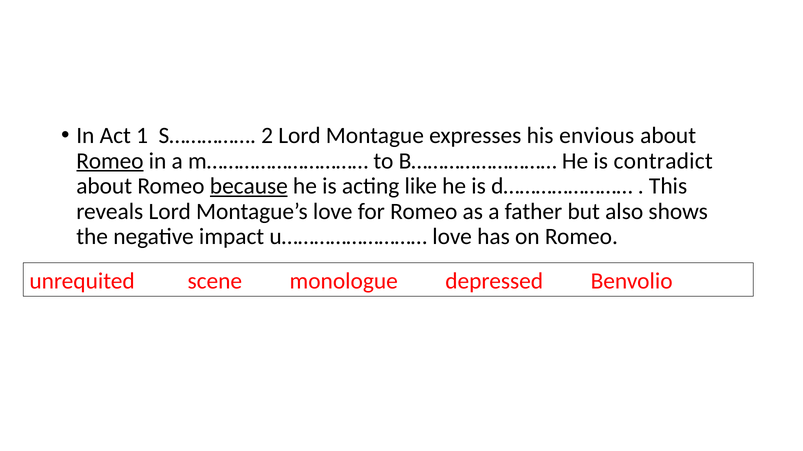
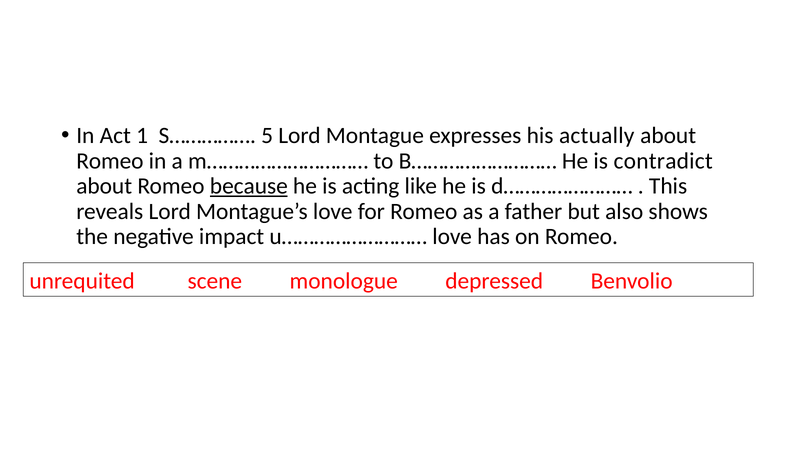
2: 2 -> 5
envious: envious -> actually
Romeo at (110, 161) underline: present -> none
